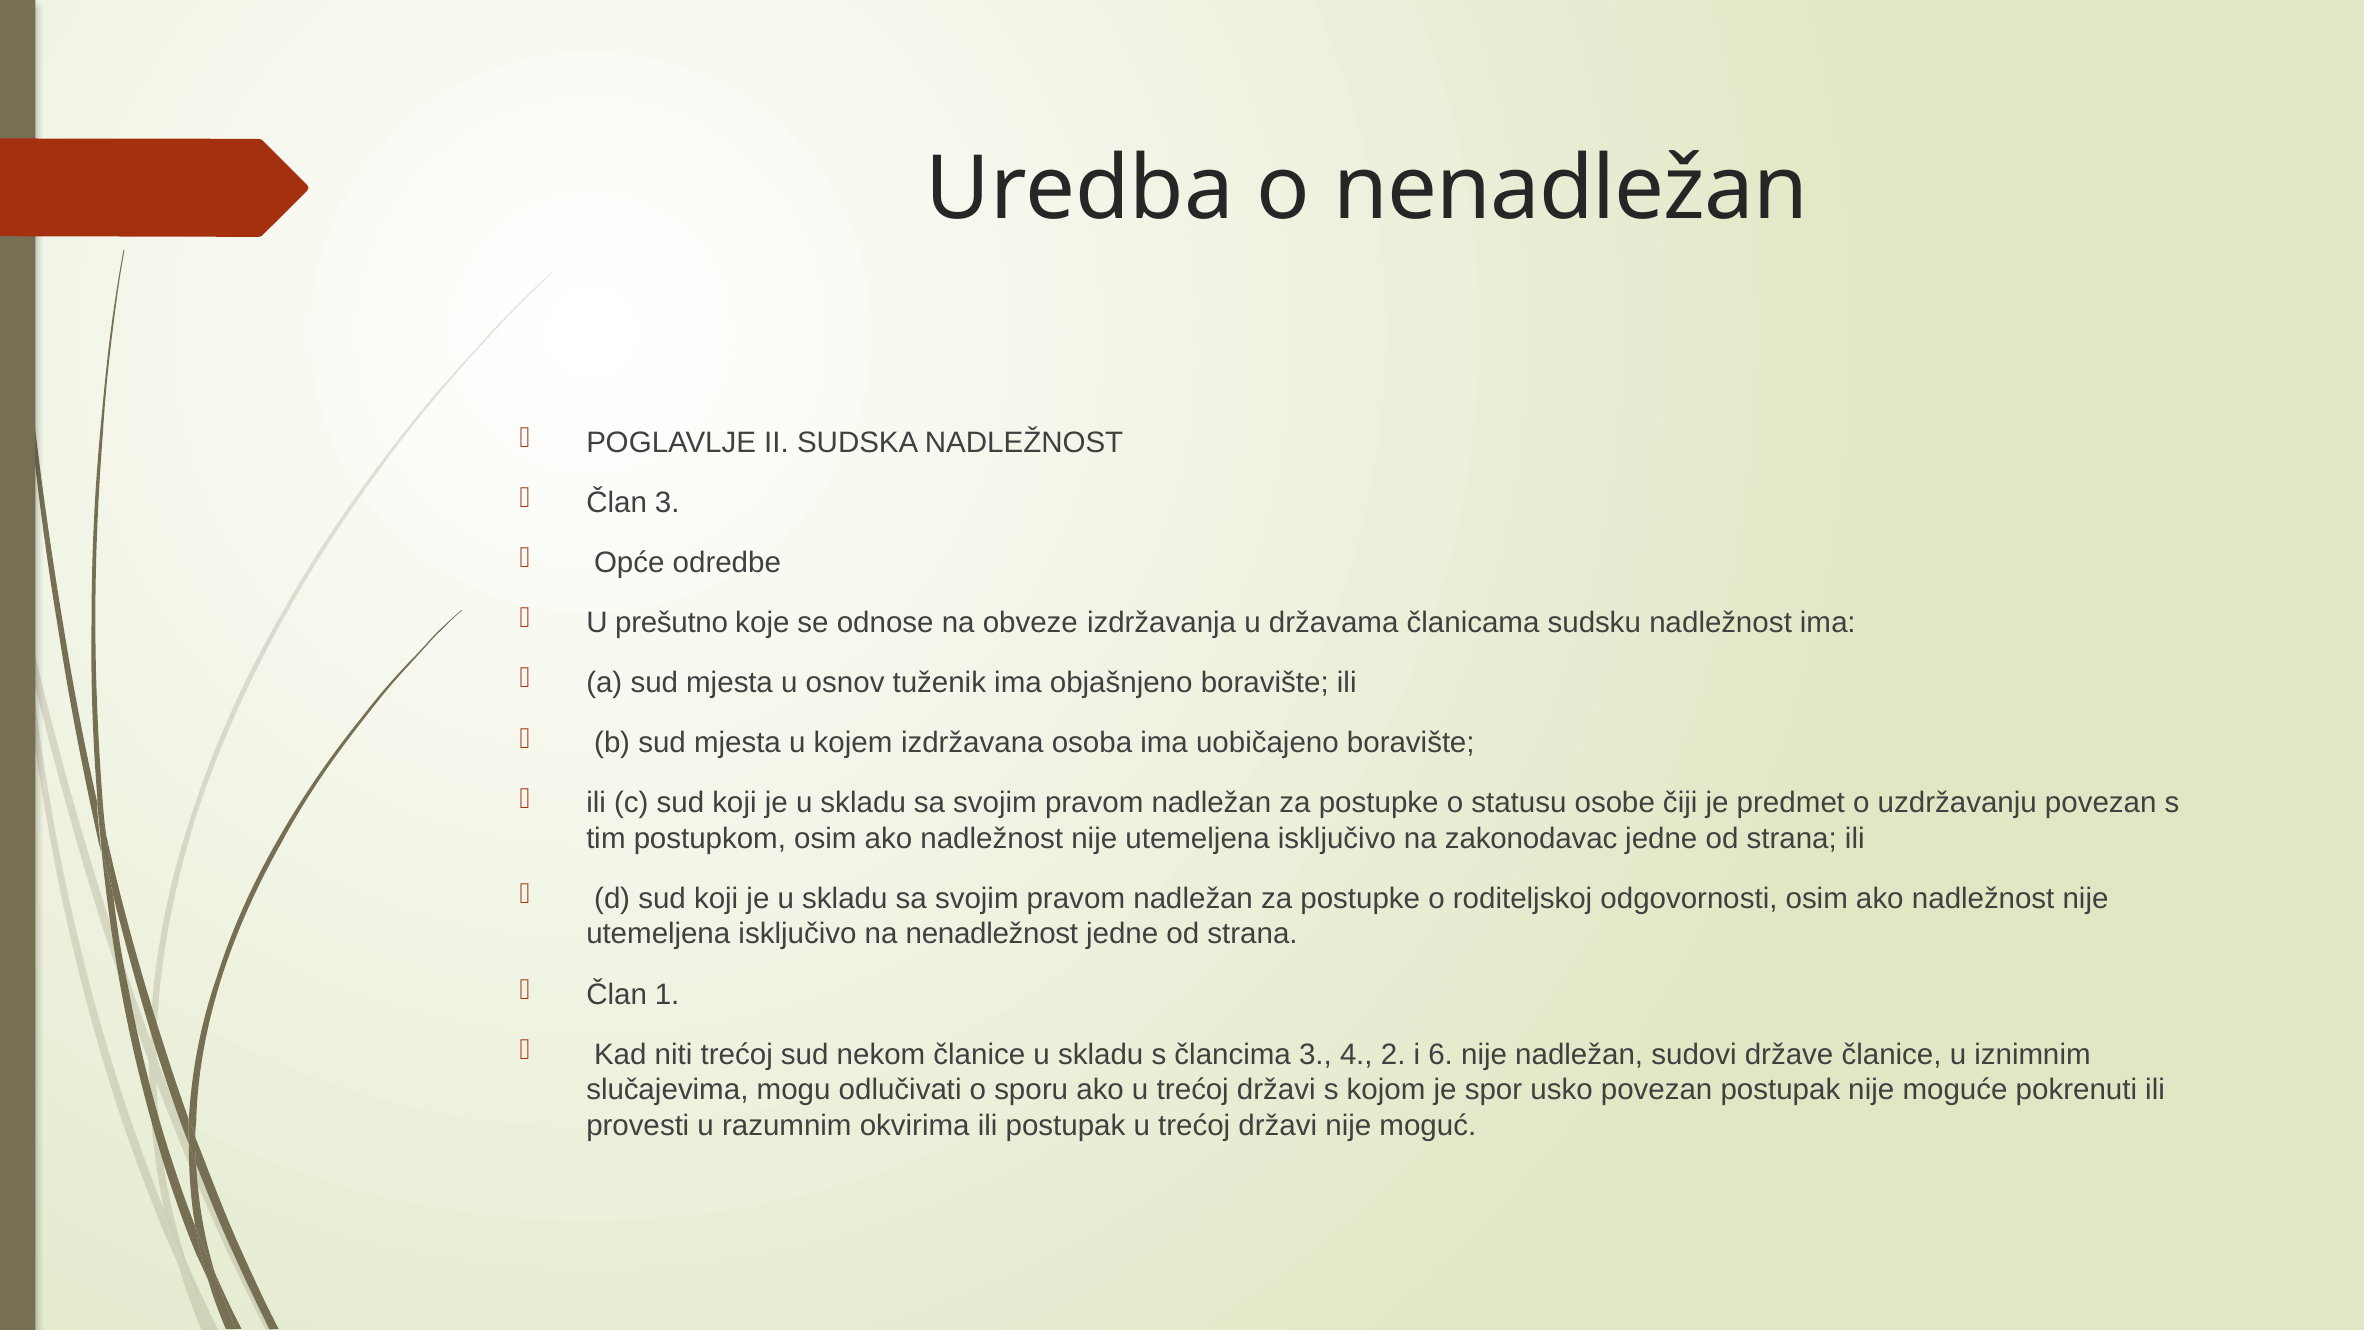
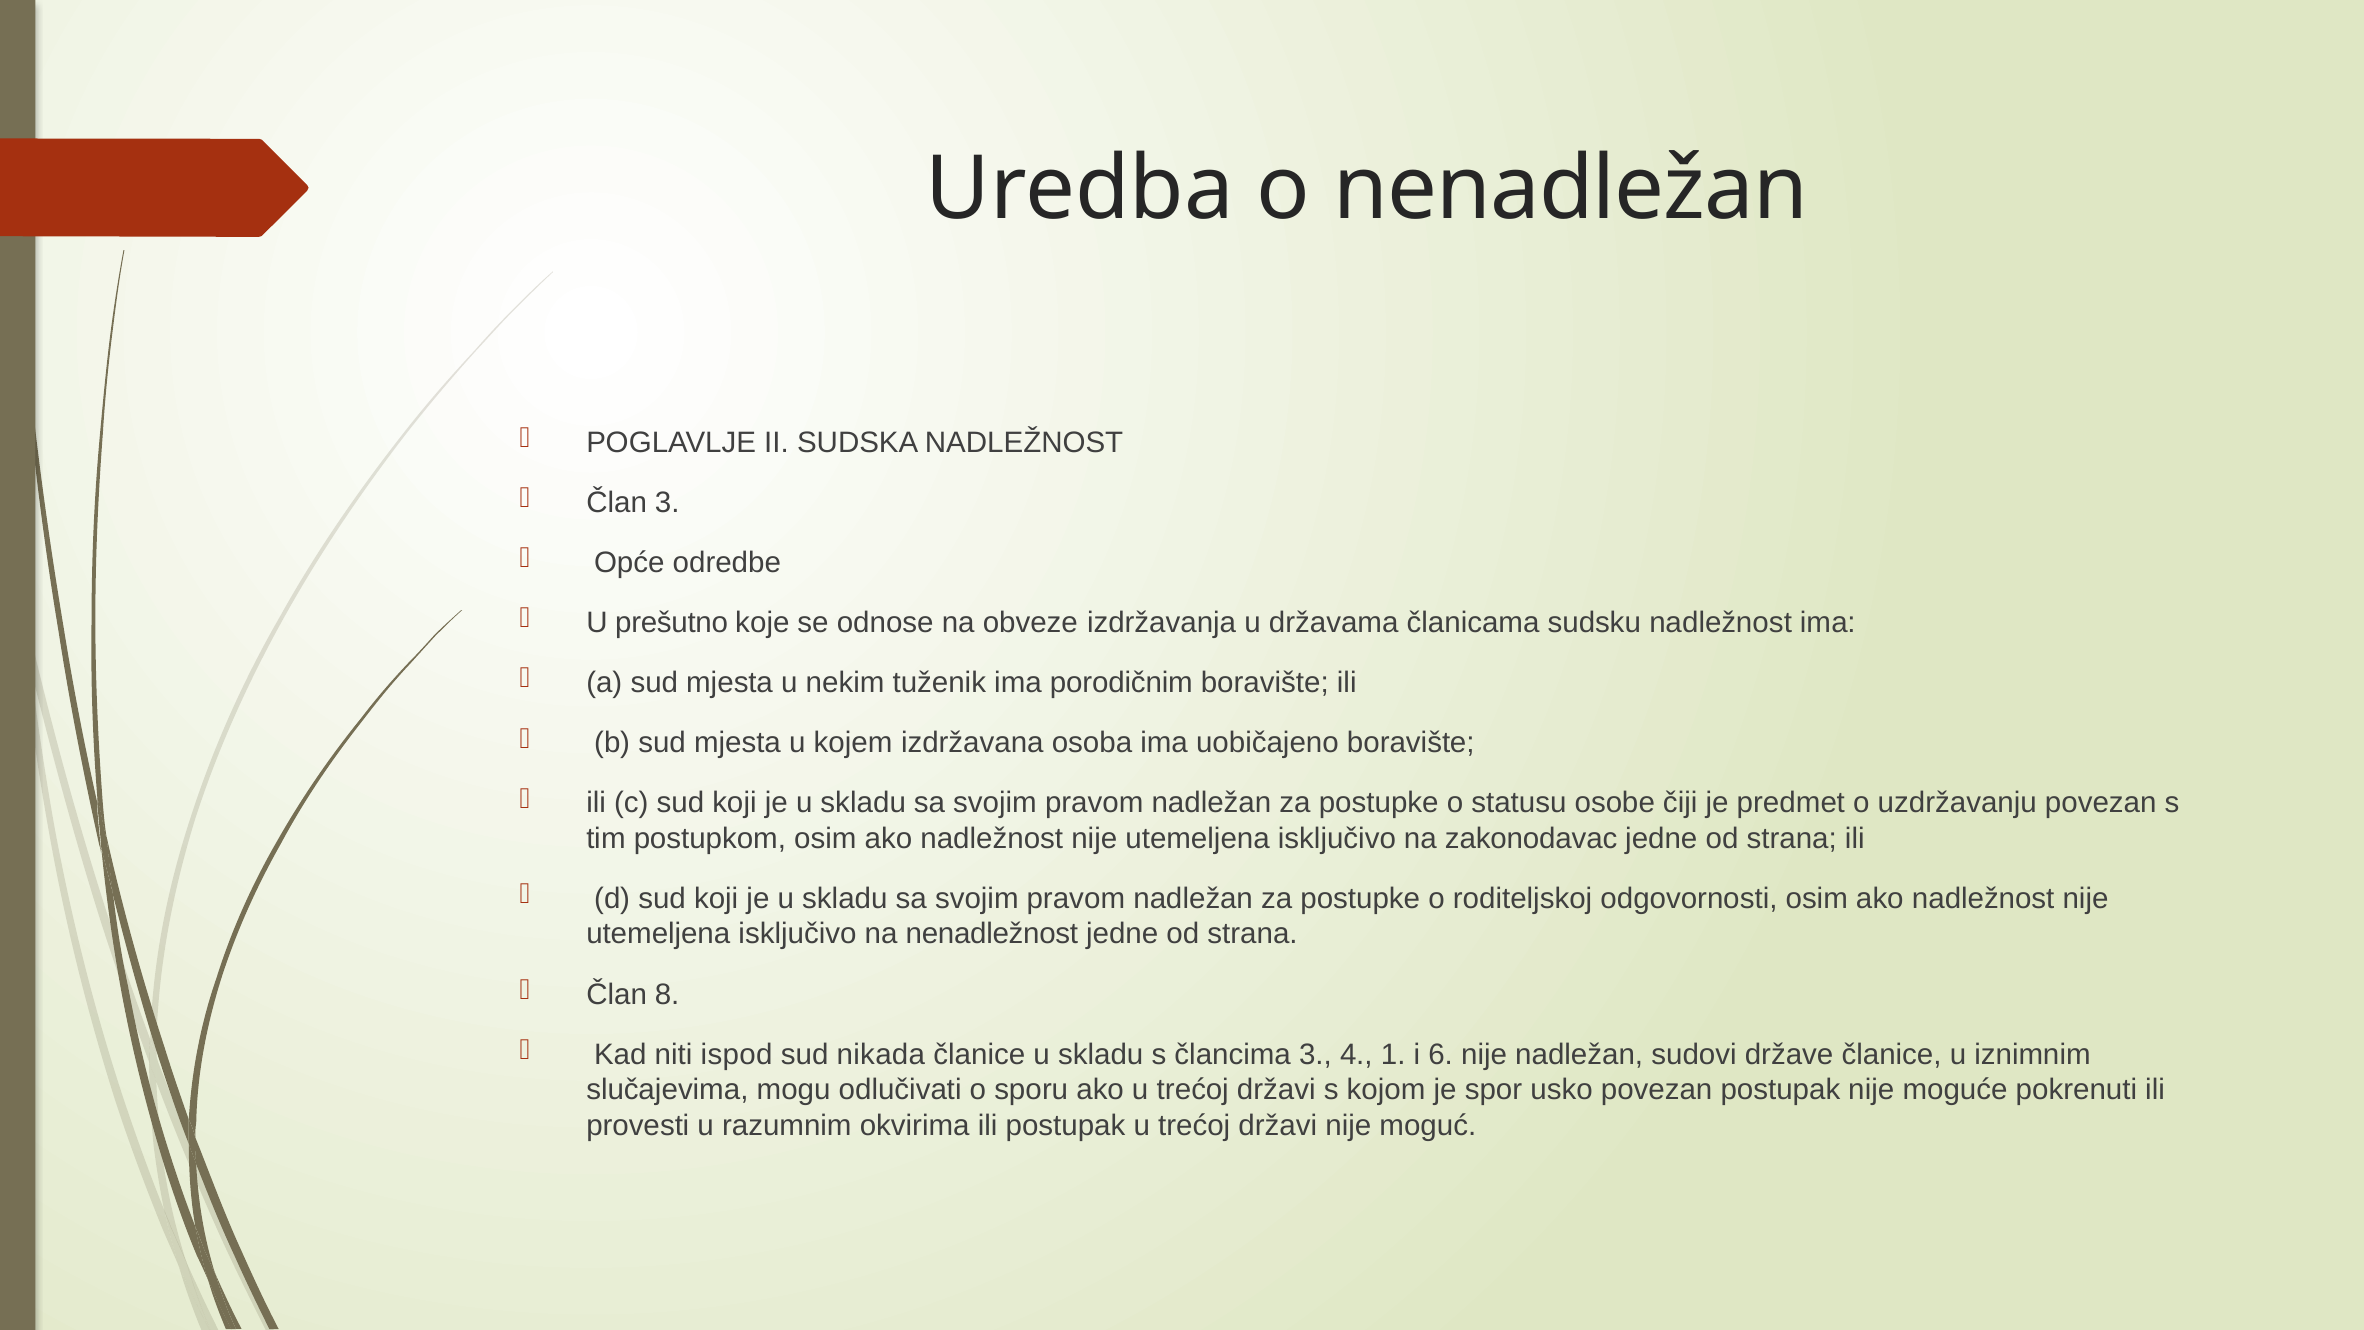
osnov: osnov -> nekim
objašnjeno: objašnjeno -> porodičnim
1: 1 -> 8
niti trećoj: trećoj -> ispod
nekom: nekom -> nikada
2: 2 -> 1
